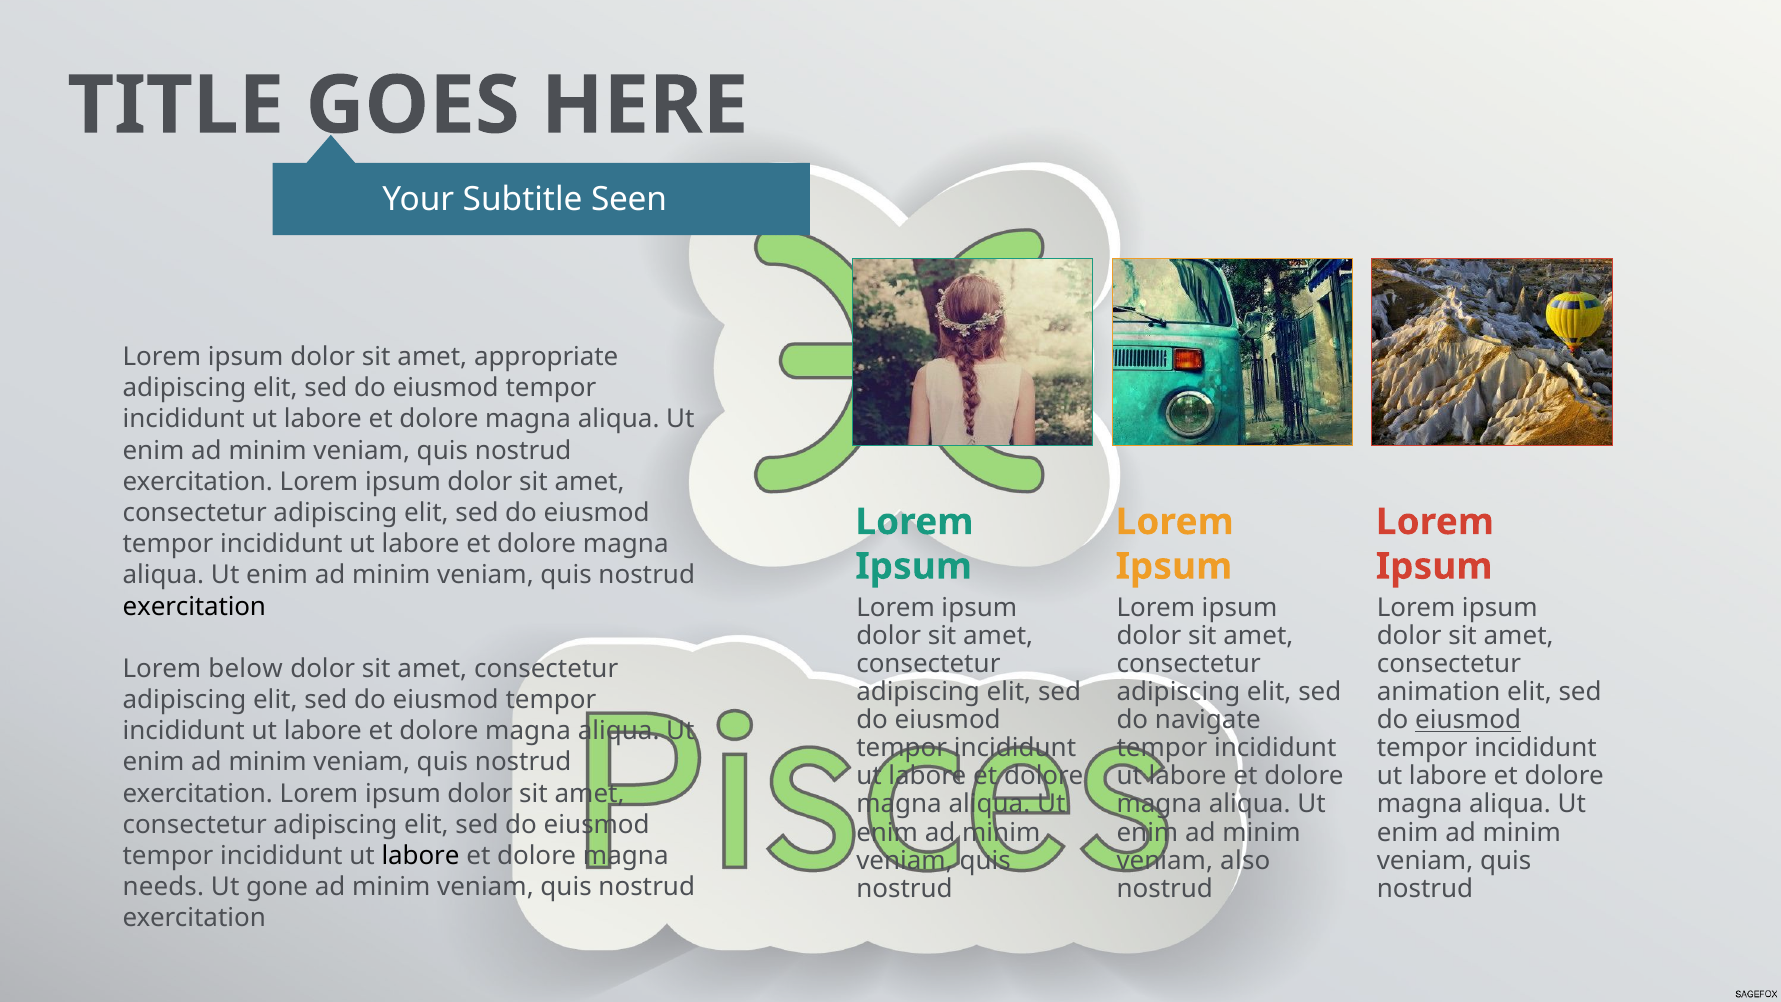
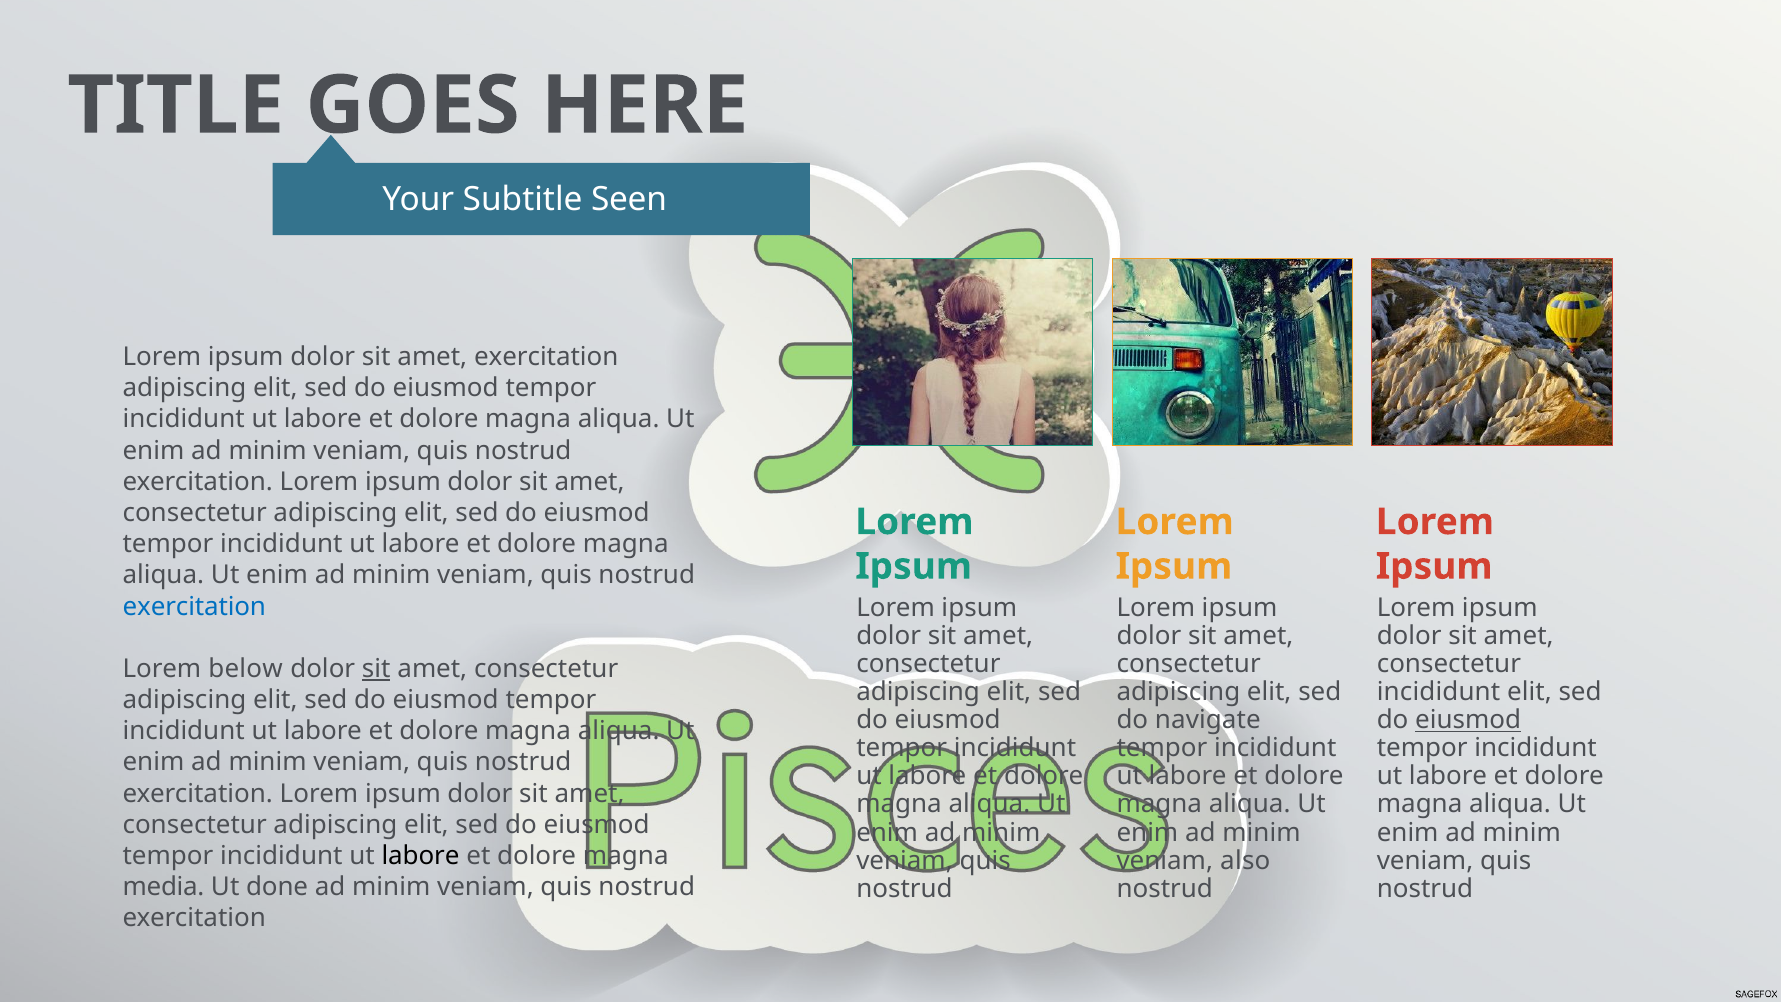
amet appropriate: appropriate -> exercitation
exercitation at (194, 606) colour: black -> blue
sit at (376, 669) underline: none -> present
animation at (1439, 692): animation -> incididunt
needs: needs -> media
gone: gone -> done
